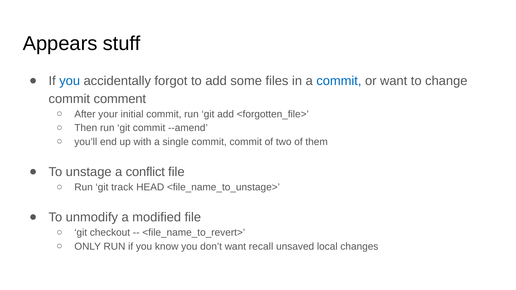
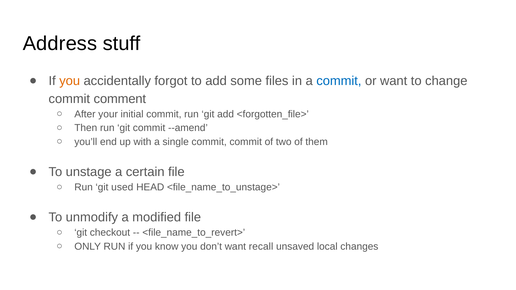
Appears: Appears -> Address
you at (70, 81) colour: blue -> orange
conflict: conflict -> certain
track: track -> used
